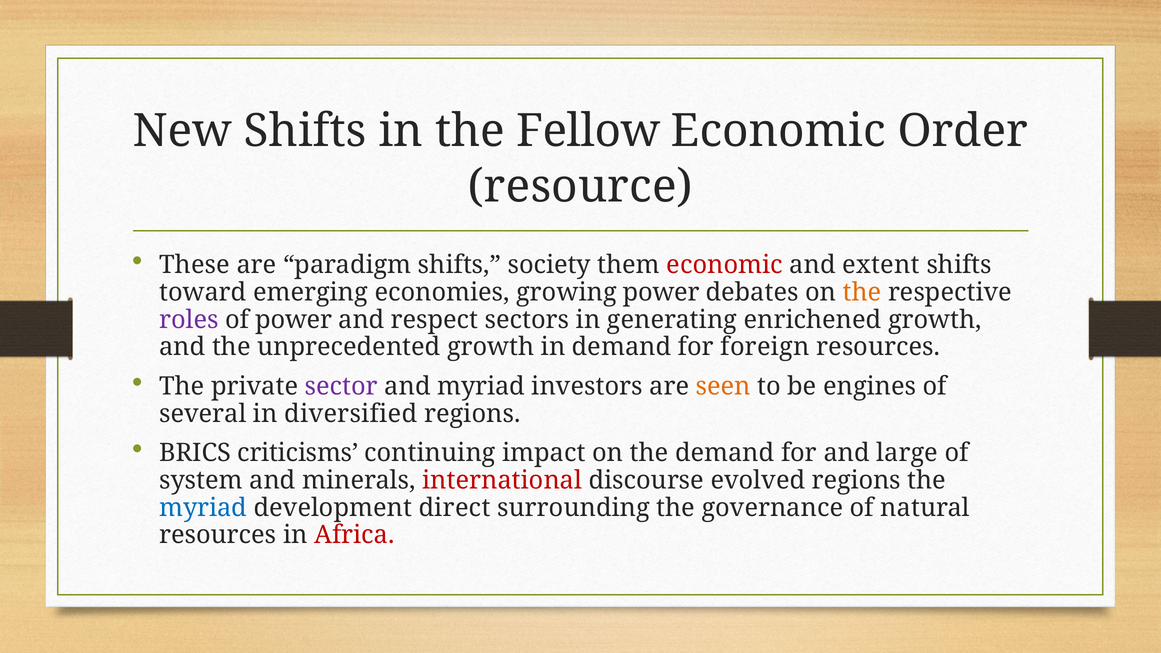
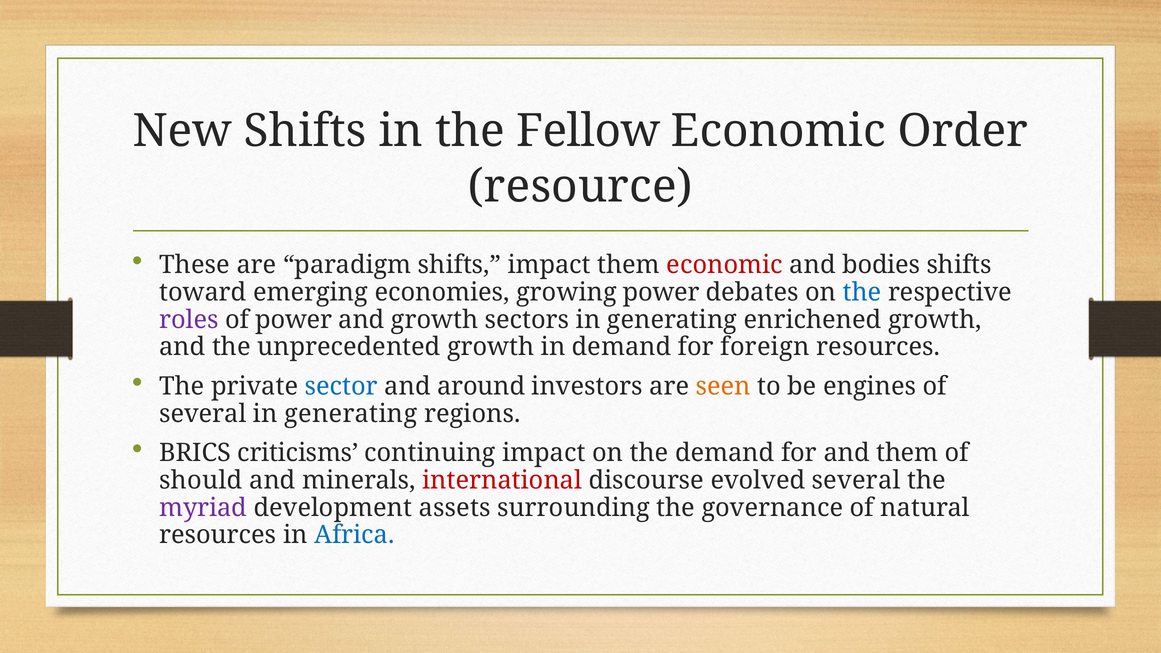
shifts society: society -> impact
extent: extent -> bodies
the at (862, 292) colour: orange -> blue
and respect: respect -> growth
sector colour: purple -> blue
and myriad: myriad -> around
diversified at (351, 414): diversified -> generating
and large: large -> them
system: system -> should
evolved regions: regions -> several
myriad at (203, 508) colour: blue -> purple
direct: direct -> assets
Africa colour: red -> blue
